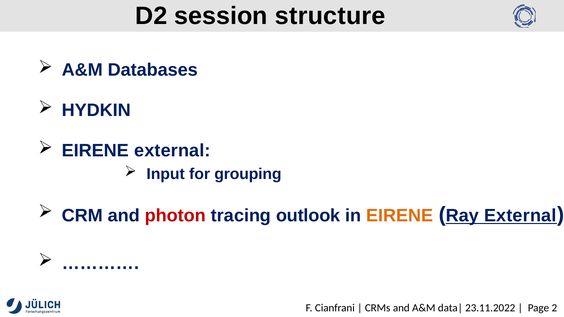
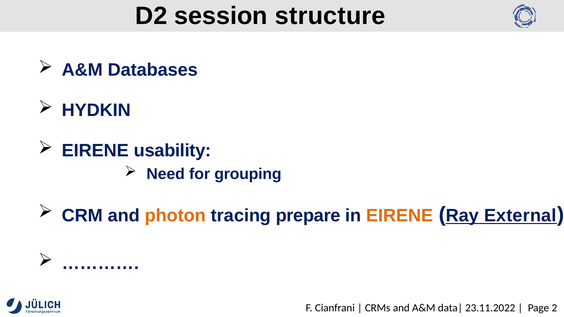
EIRENE external: external -> usability
Input: Input -> Need
photon colour: red -> orange
outlook: outlook -> prepare
